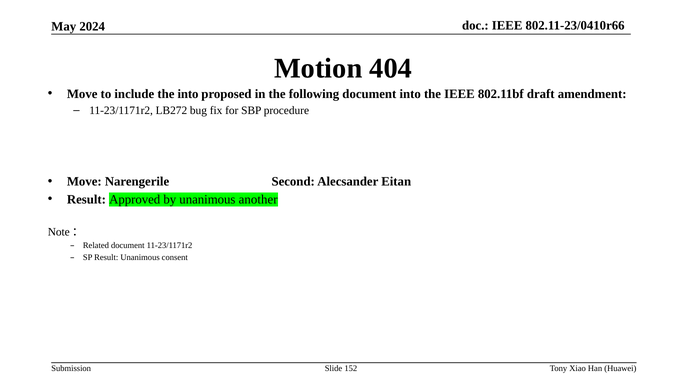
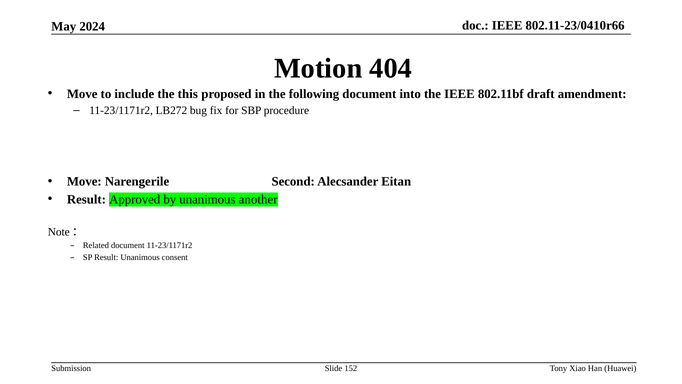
the into: into -> this
